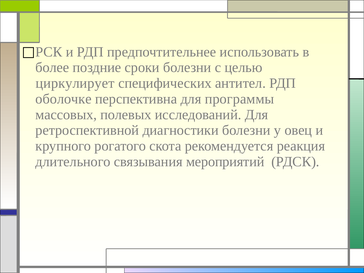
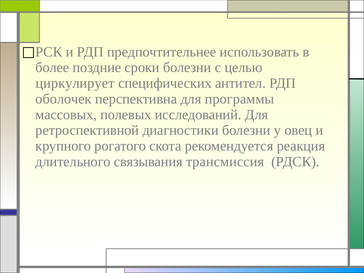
оболочке: оболочке -> оболочек
мероприятий: мероприятий -> трансмиссия
